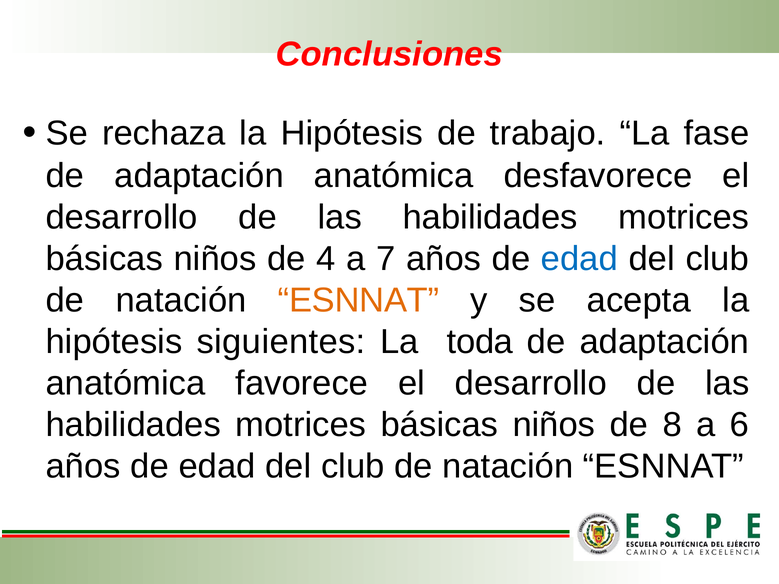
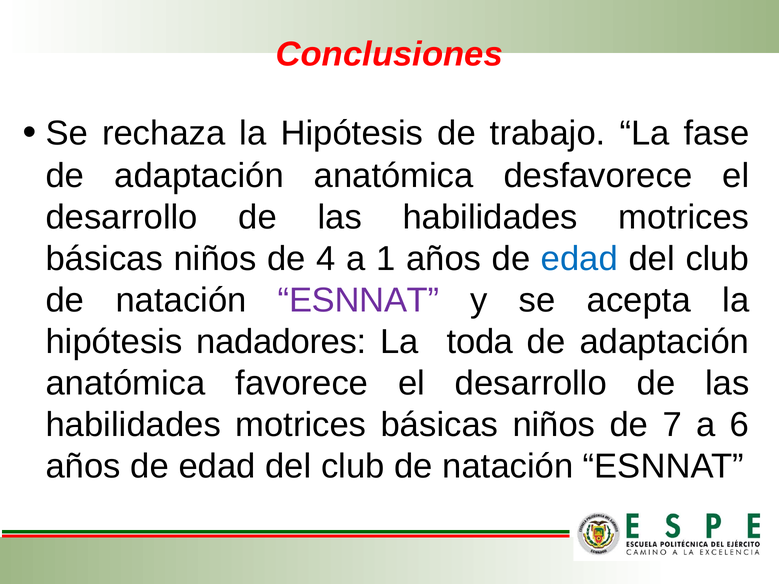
7: 7 -> 1
ESNNAT at (359, 300) colour: orange -> purple
siguientes: siguientes -> nadadores
8: 8 -> 7
